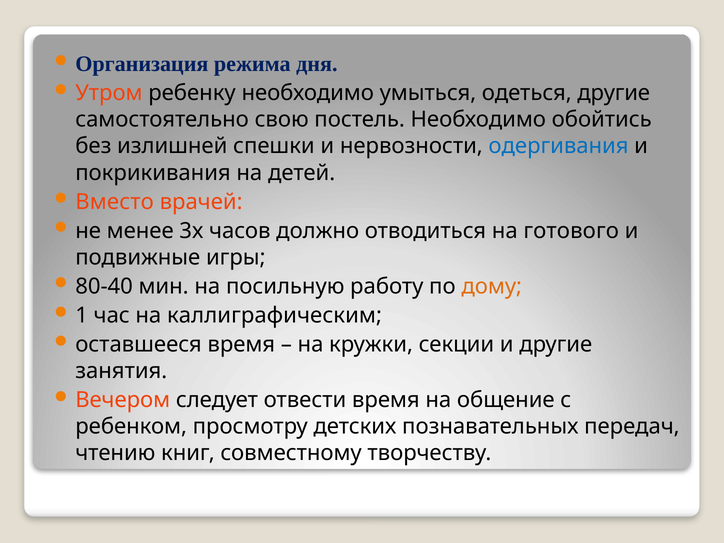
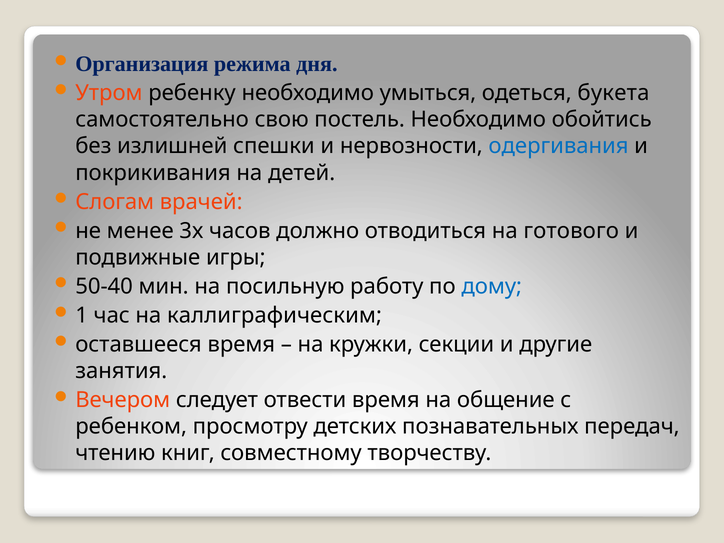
одеться другие: другие -> букета
Вместо: Вместо -> Слогам
80-40: 80-40 -> 50-40
дому colour: orange -> blue
